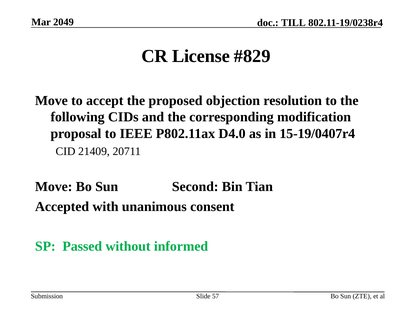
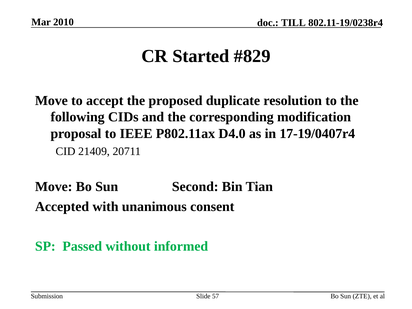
2049: 2049 -> 2010
License: License -> Started
objection: objection -> duplicate
15-19/0407r4: 15-19/0407r4 -> 17-19/0407r4
